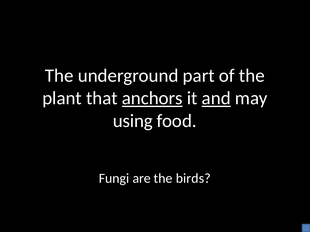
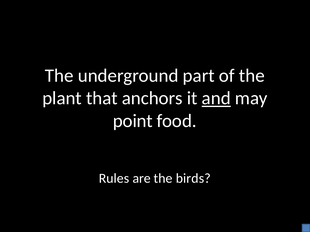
anchors underline: present -> none
using: using -> point
Fungi: Fungi -> Rules
